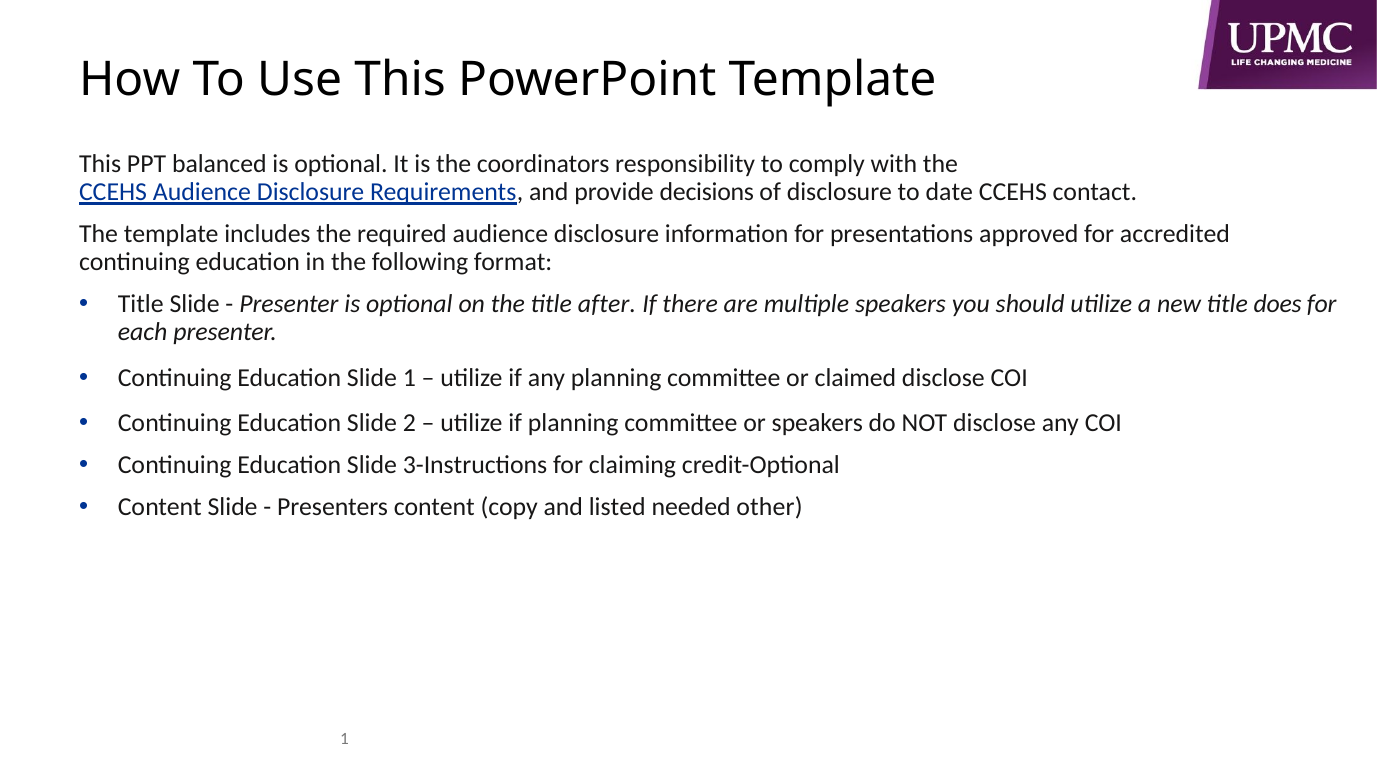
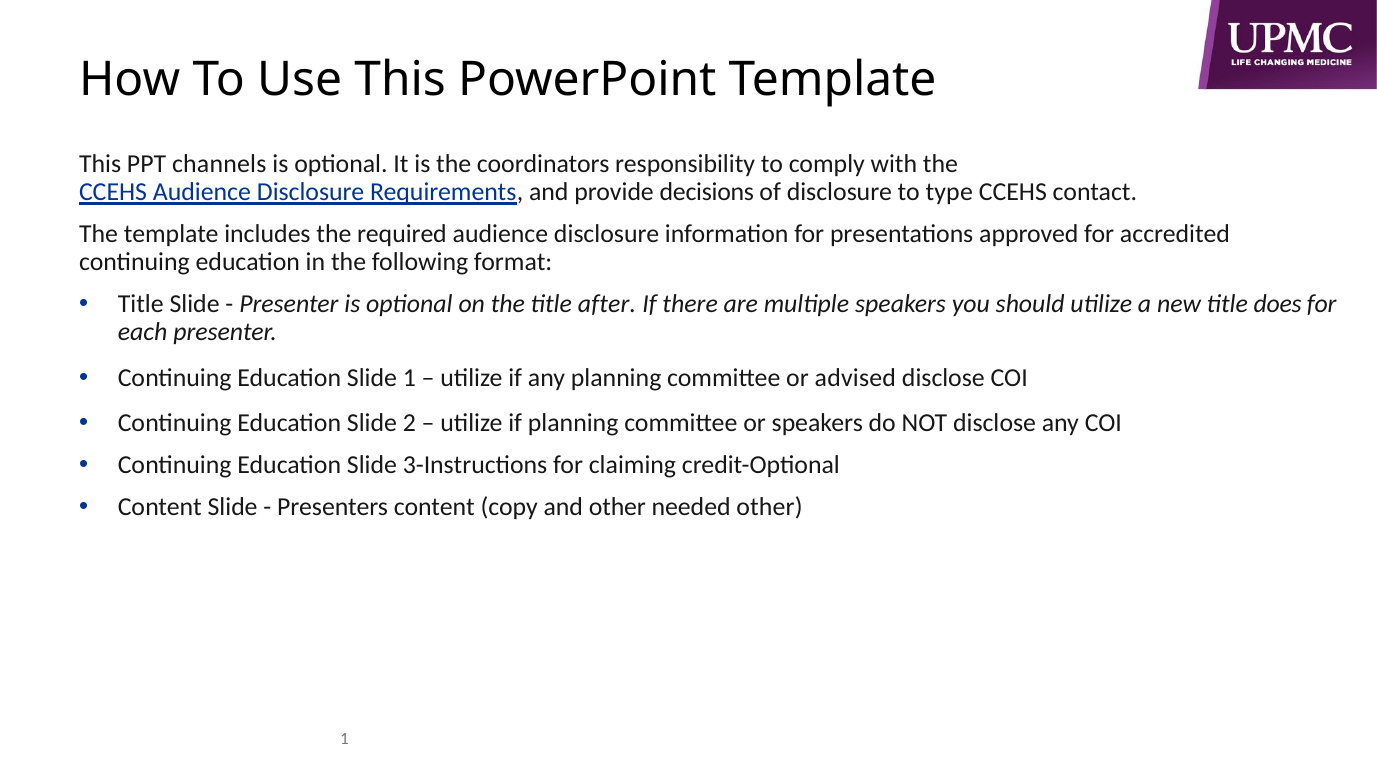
balanced: balanced -> channels
date: date -> type
claimed: claimed -> advised
and listed: listed -> other
